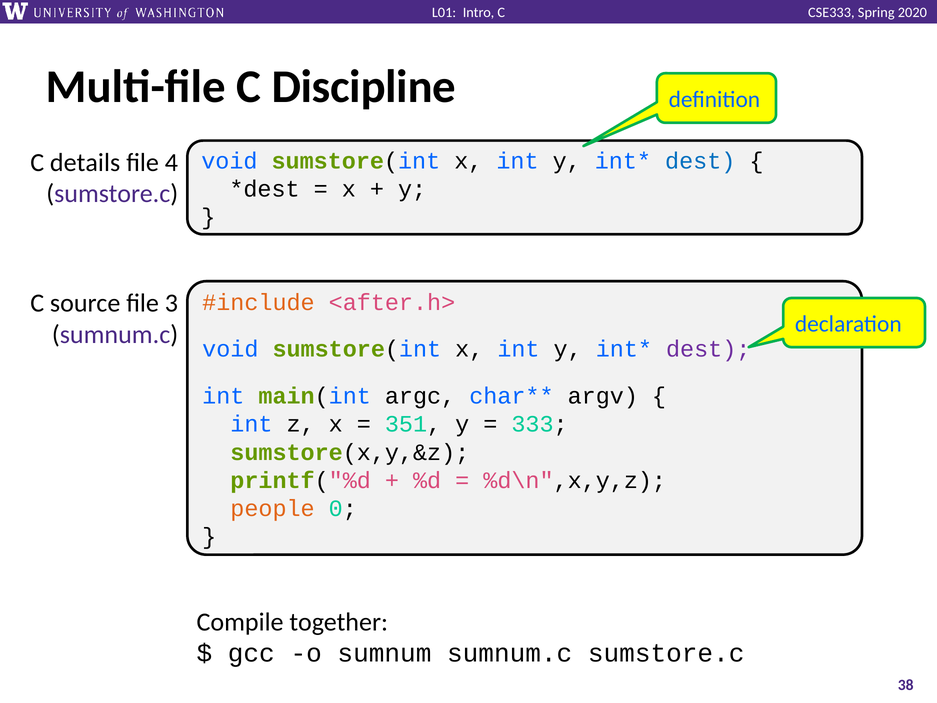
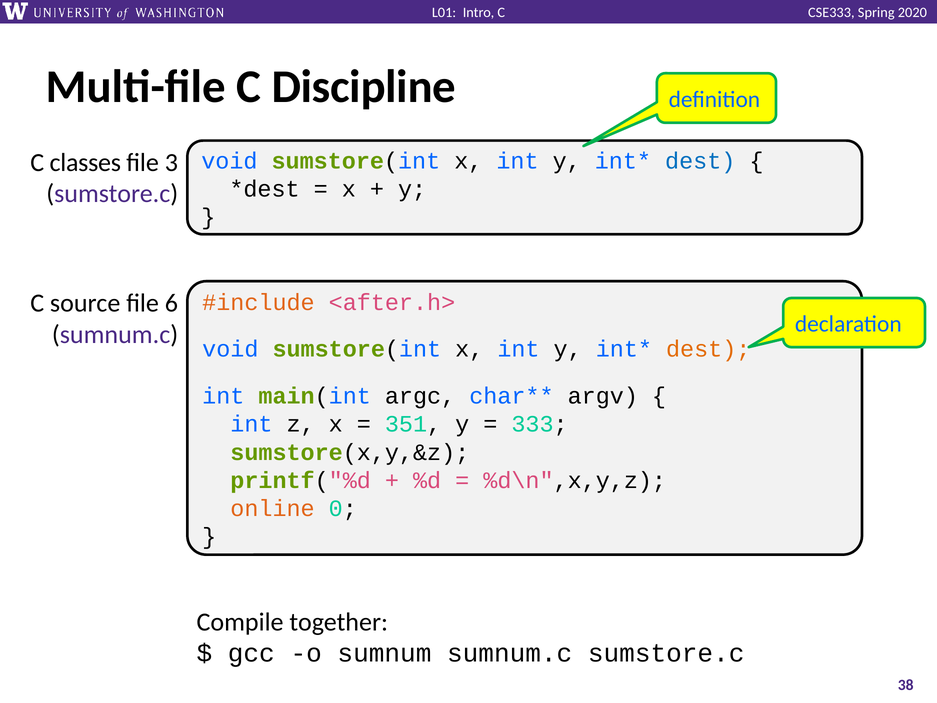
details: details -> classes
4: 4 -> 3
3: 3 -> 6
dest at (708, 349) colour: purple -> orange
people: people -> online
